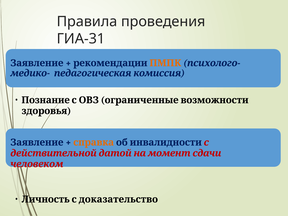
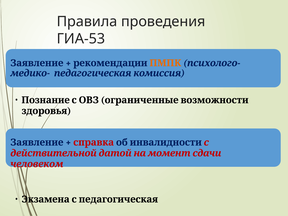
ГИА-31: ГИА-31 -> ГИА-53
справка colour: orange -> red
Личность: Личность -> Экзамена
с доказательство: доказательство -> педагогическая
